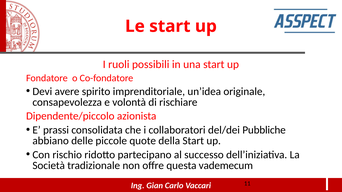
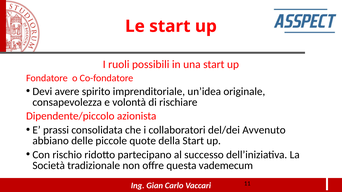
Pubbliche: Pubbliche -> Avvenuto
